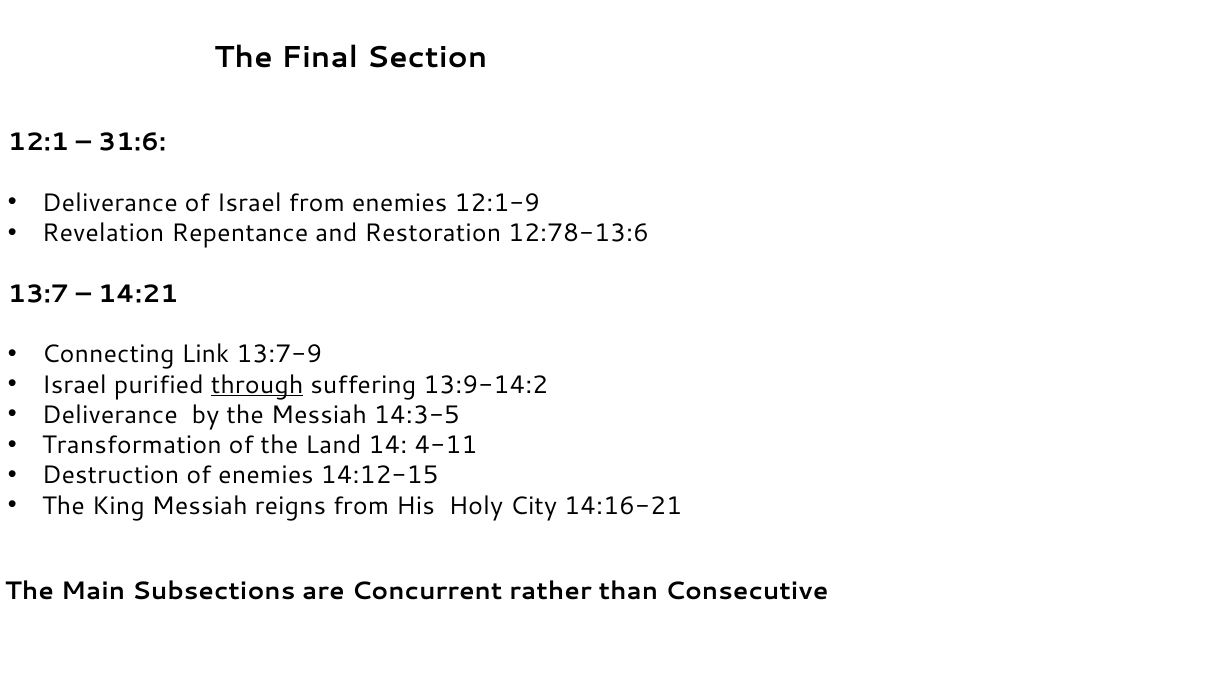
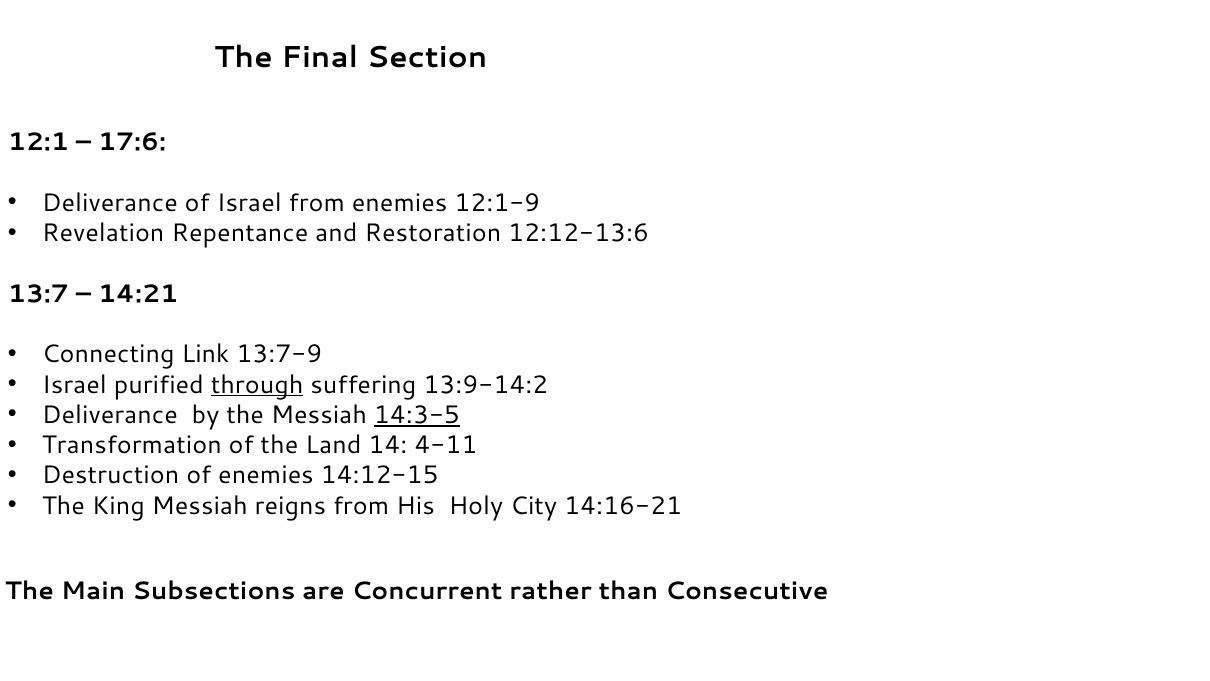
31:6: 31:6 -> 17:6
12:78-13:6: 12:78-13:6 -> 12:12-13:6
14:3-5 underline: none -> present
